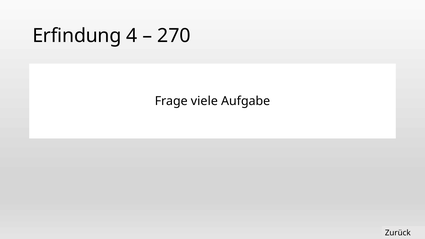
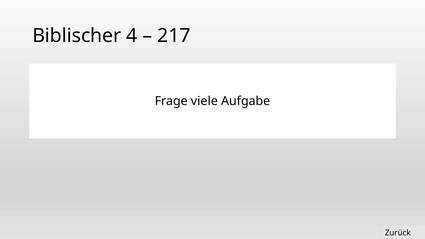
Erfindung: Erfindung -> Biblischer
270: 270 -> 217
